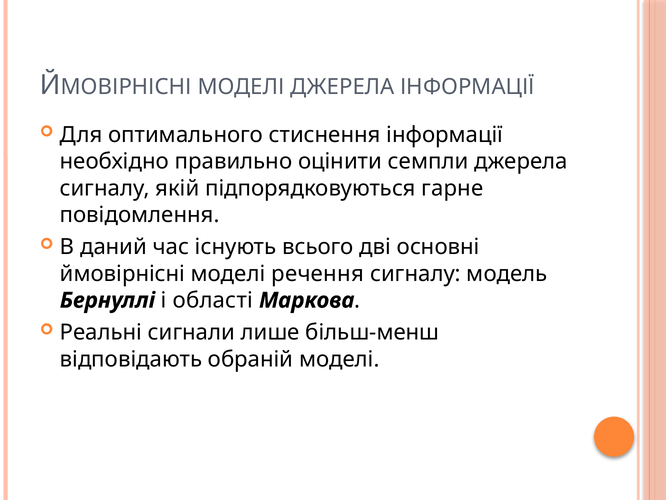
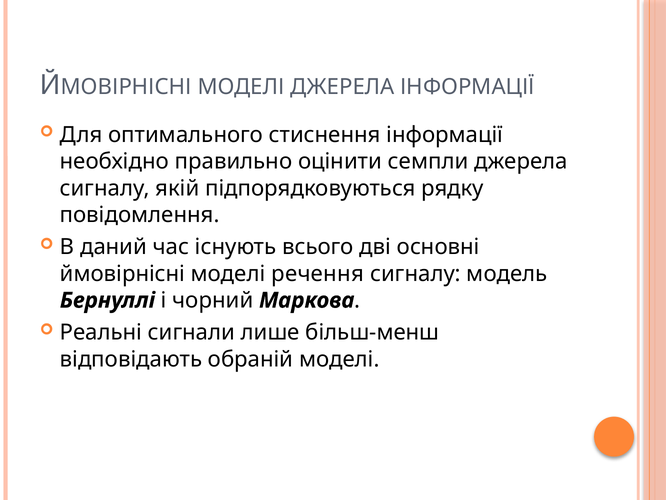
гарне: гарне -> рядку
області: області -> чорний
